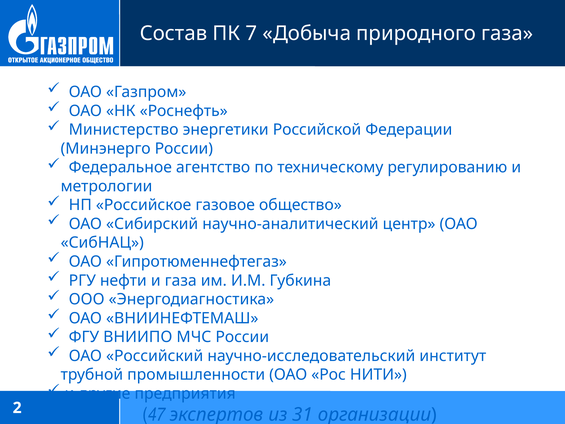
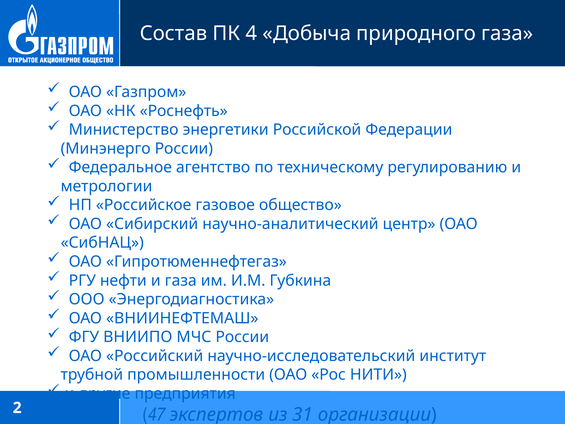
7: 7 -> 4
